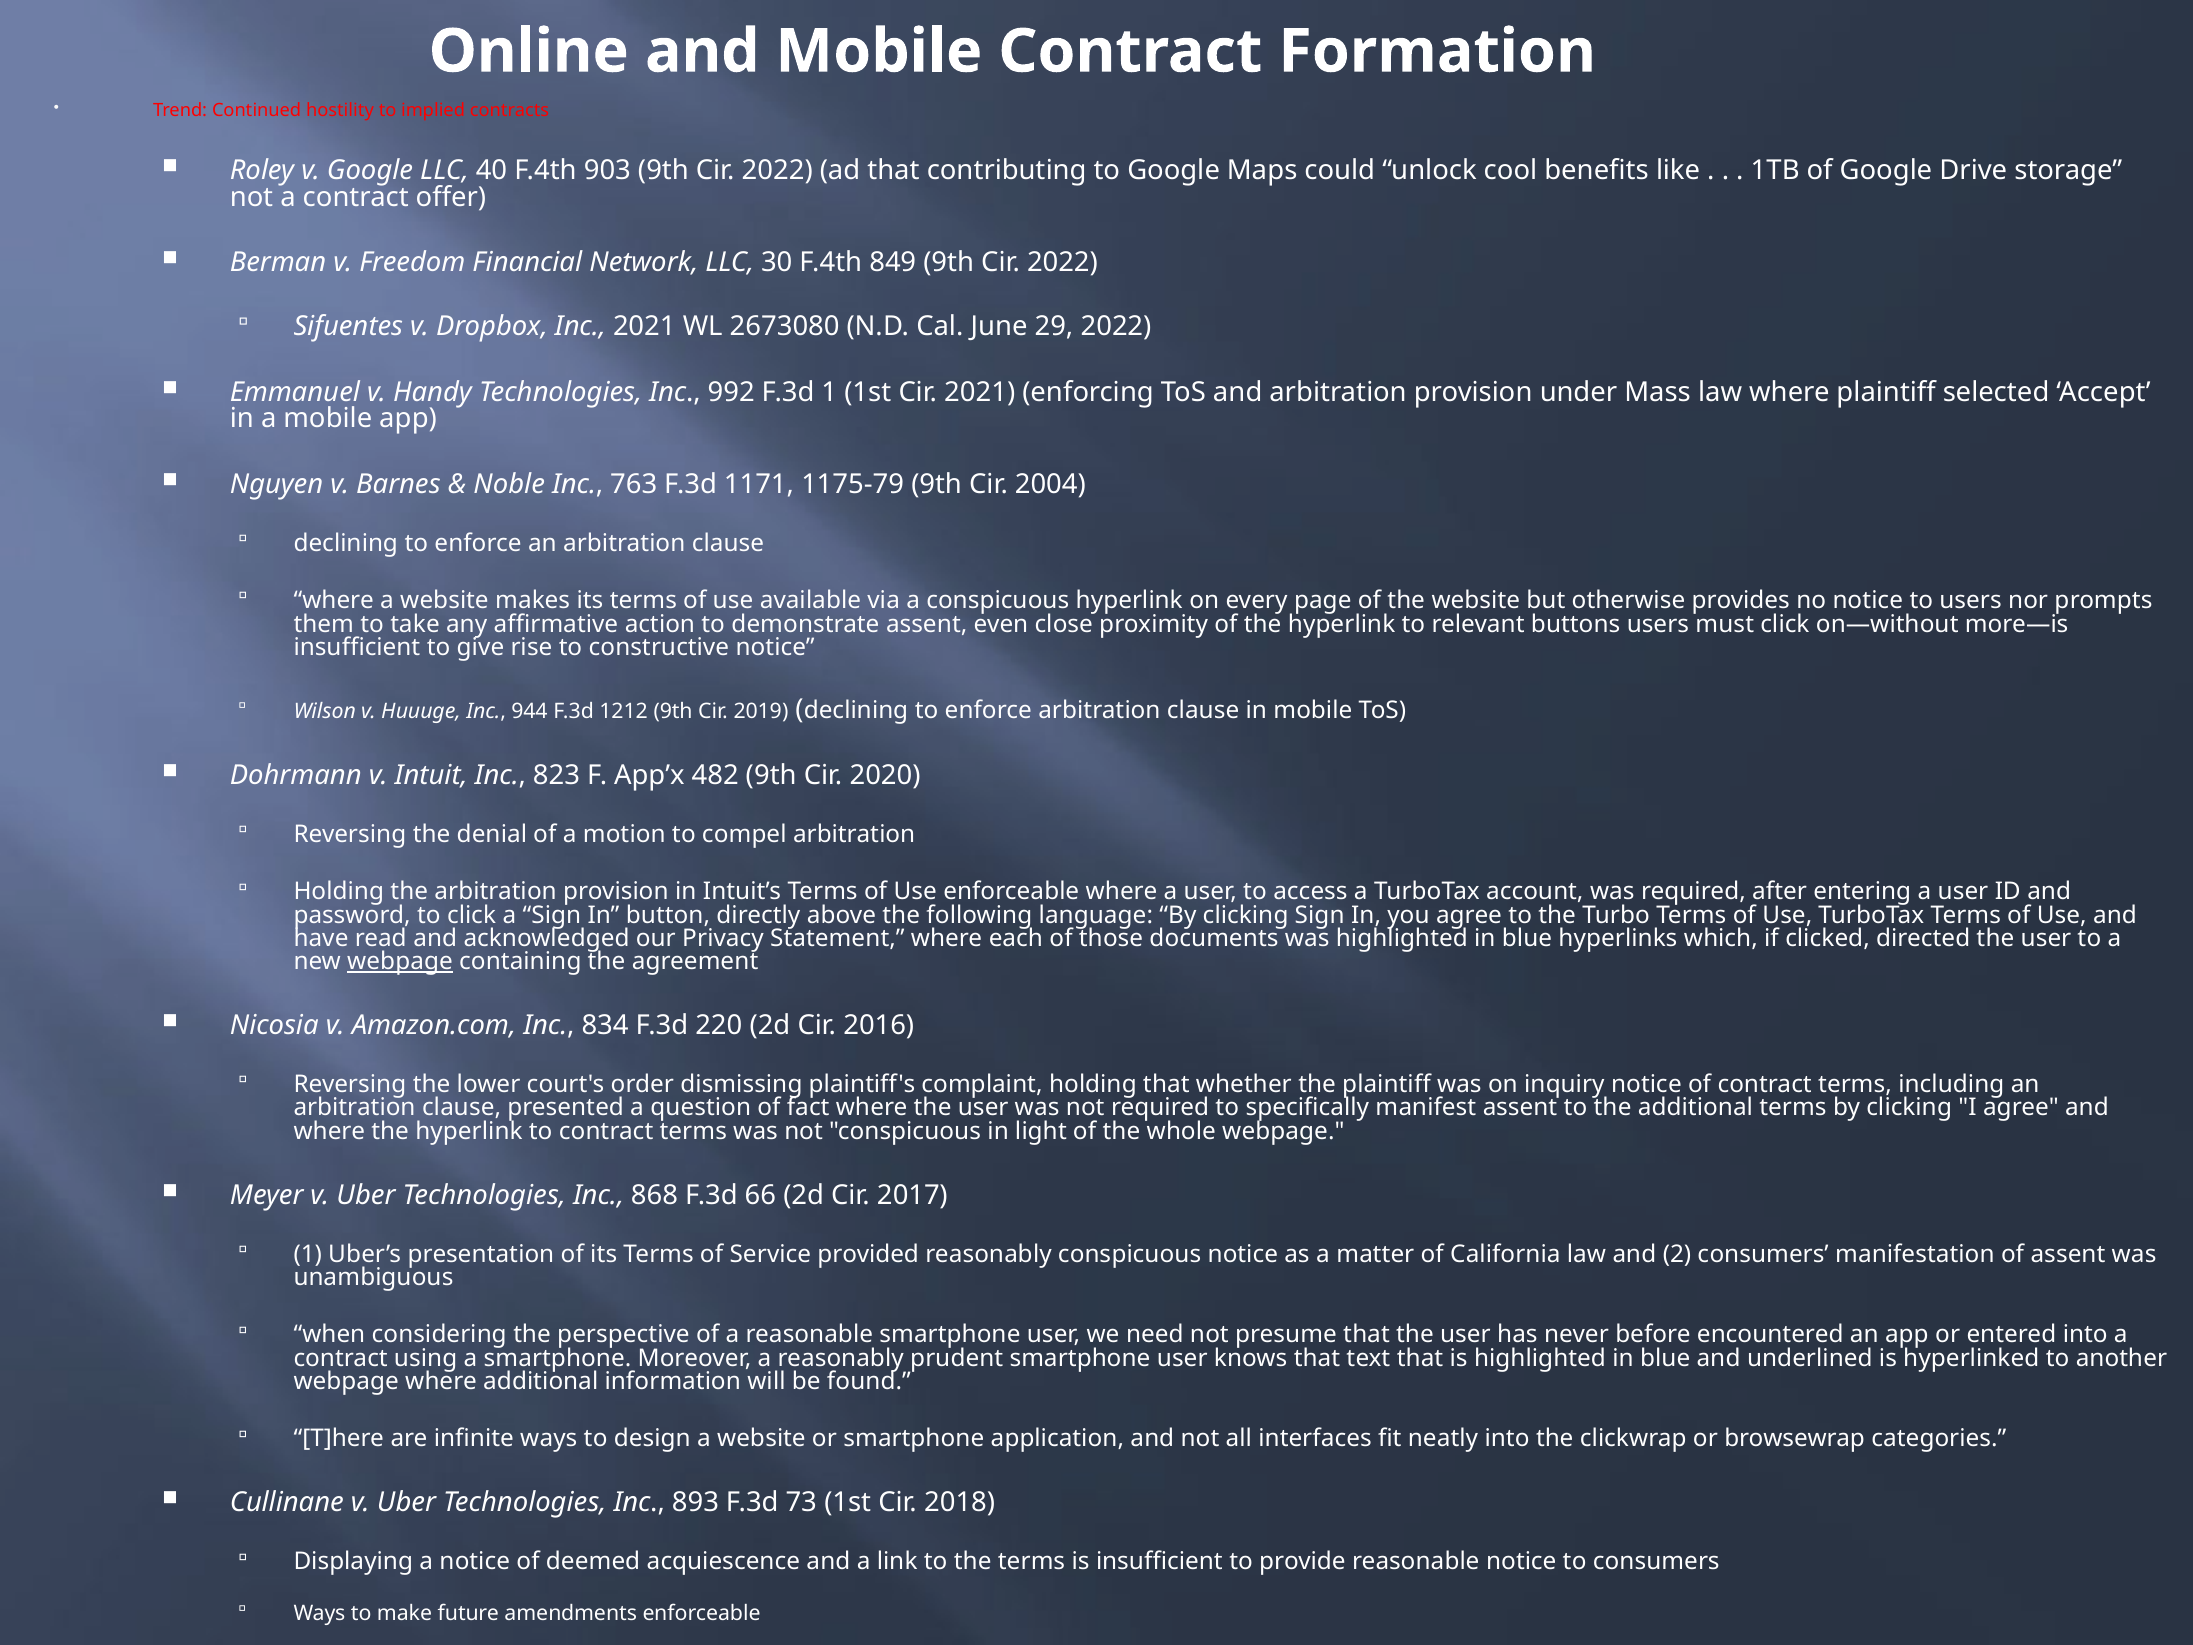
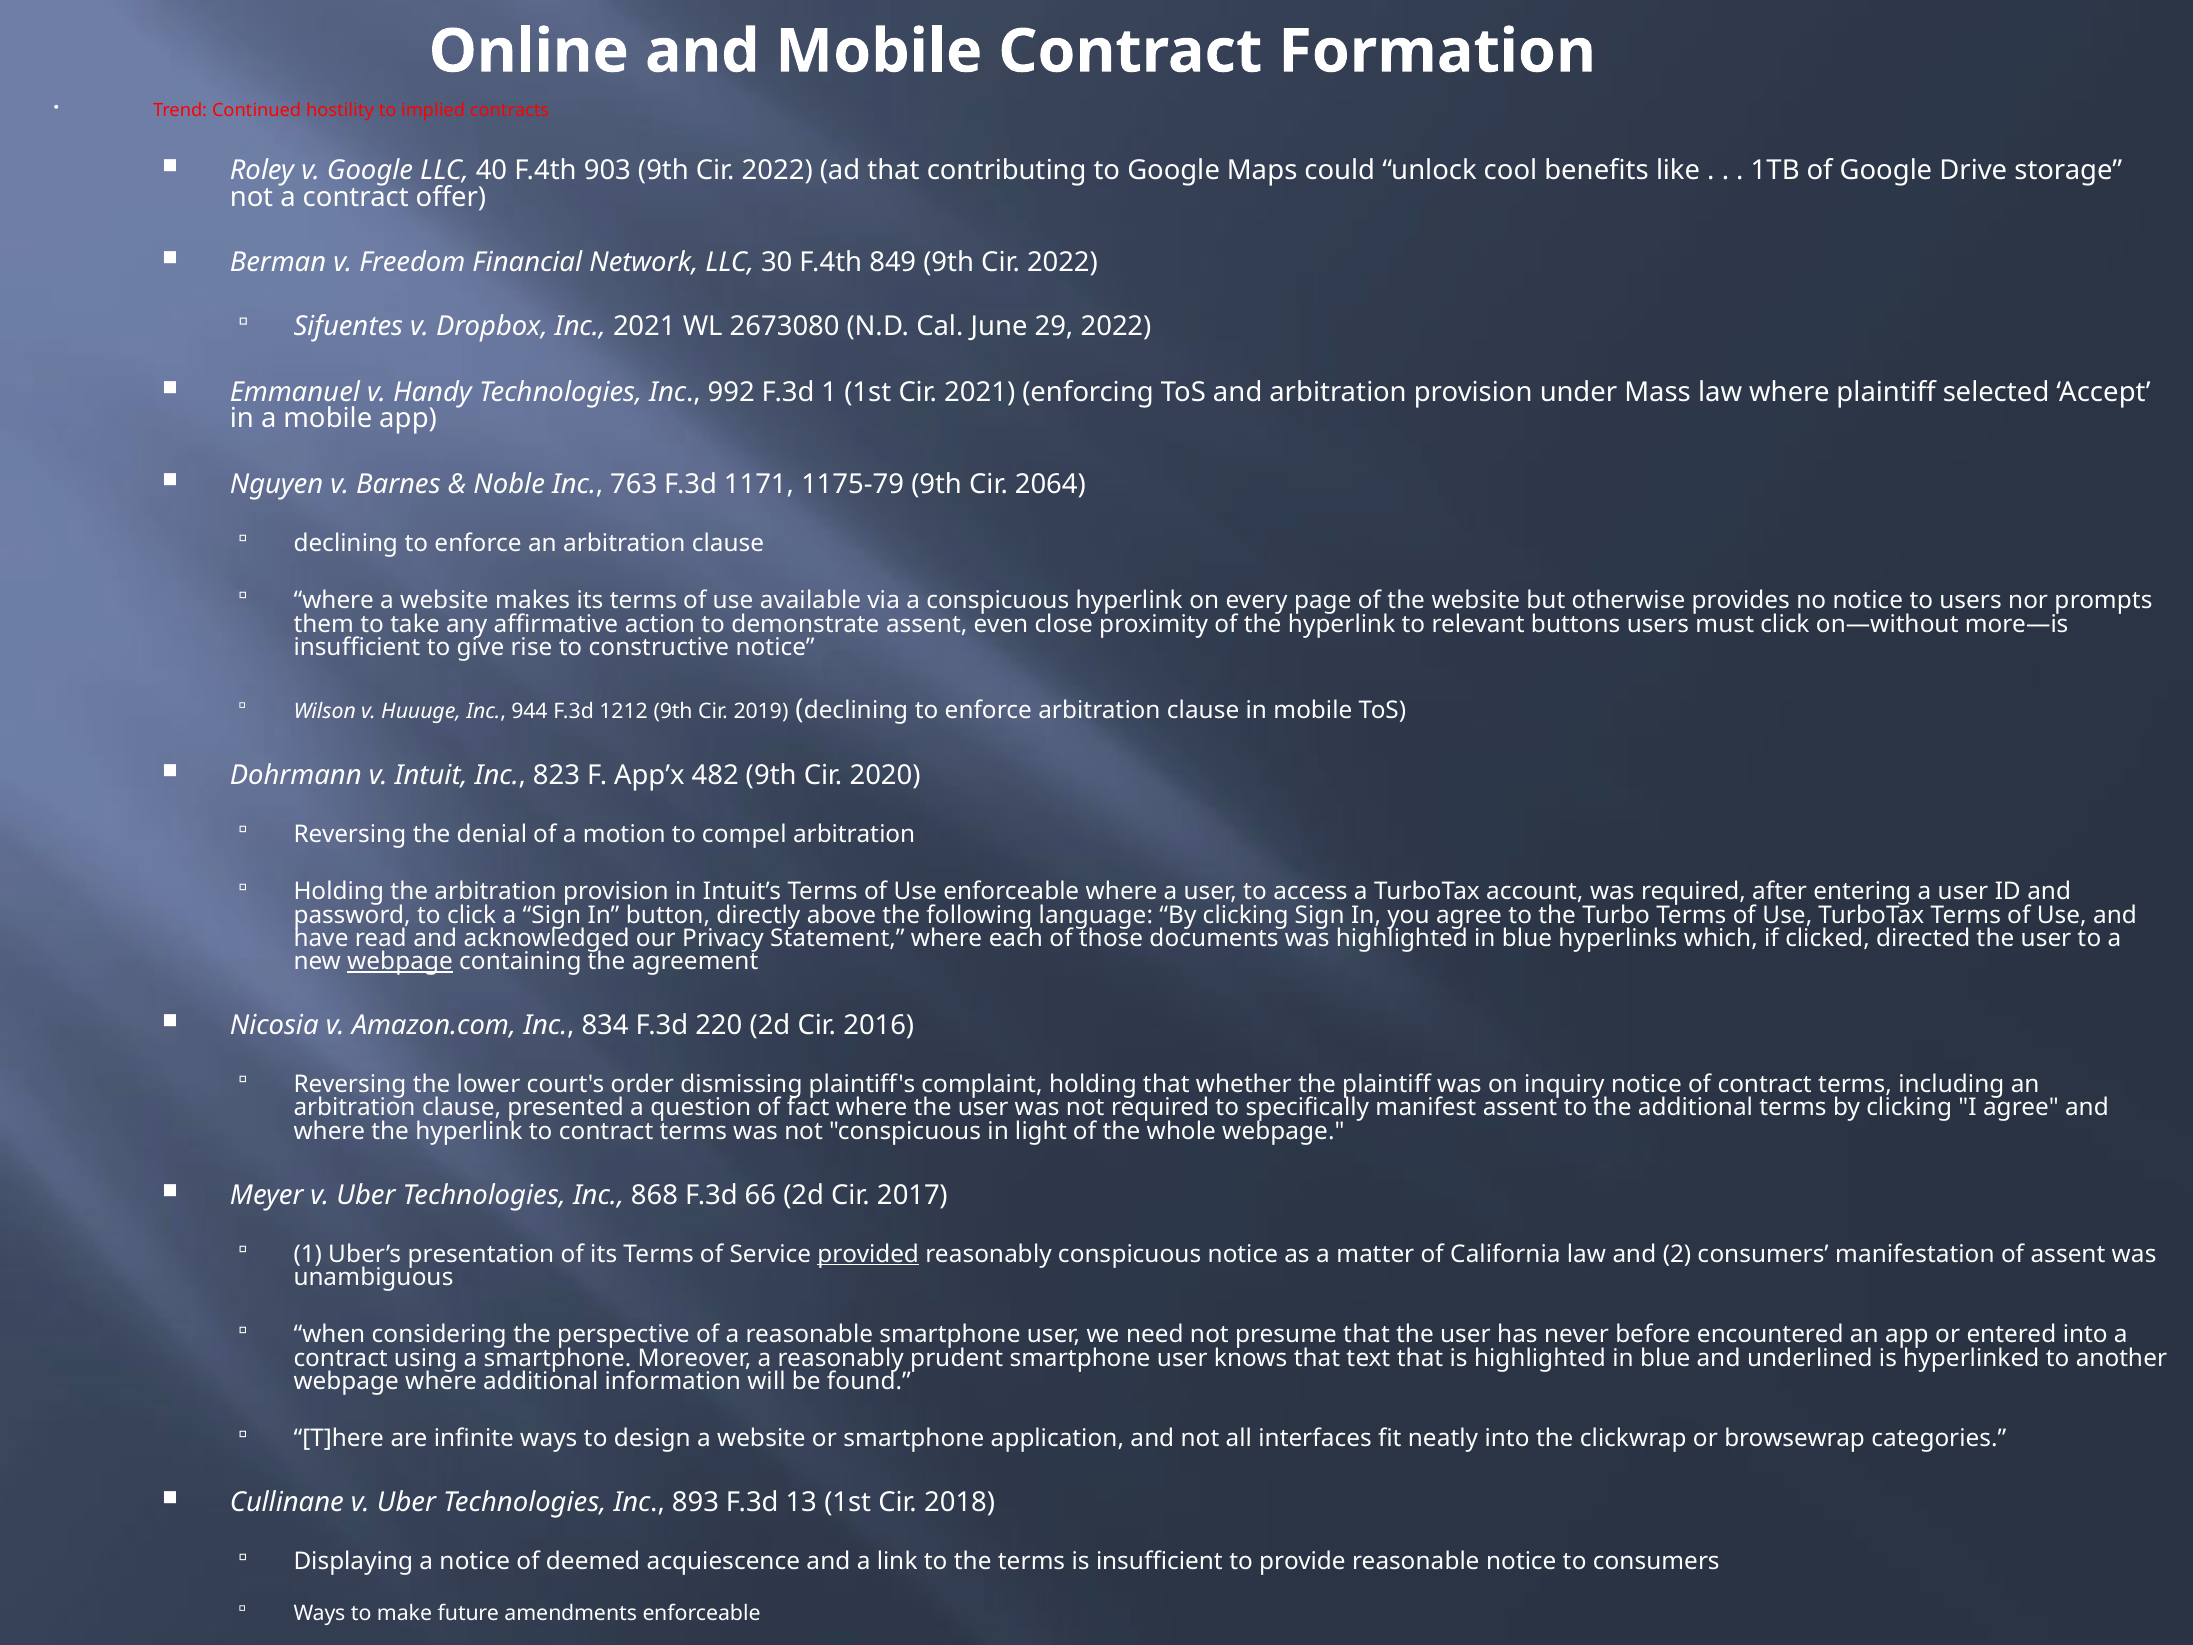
2004: 2004 -> 2064
provided underline: none -> present
73: 73 -> 13
